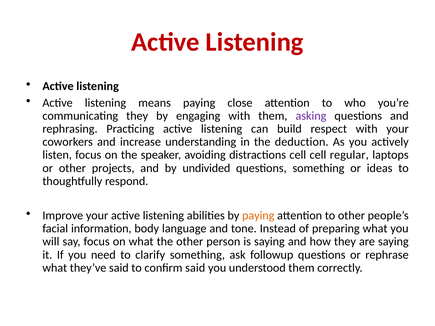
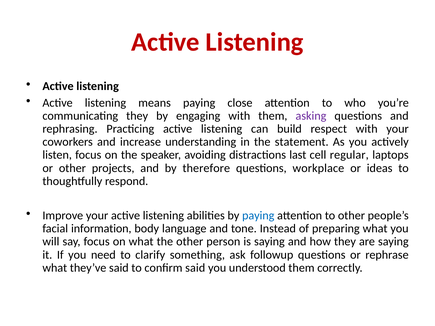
deduction: deduction -> statement
distractions cell: cell -> last
undivided: undivided -> therefore
questions something: something -> workplace
paying at (258, 216) colour: orange -> blue
